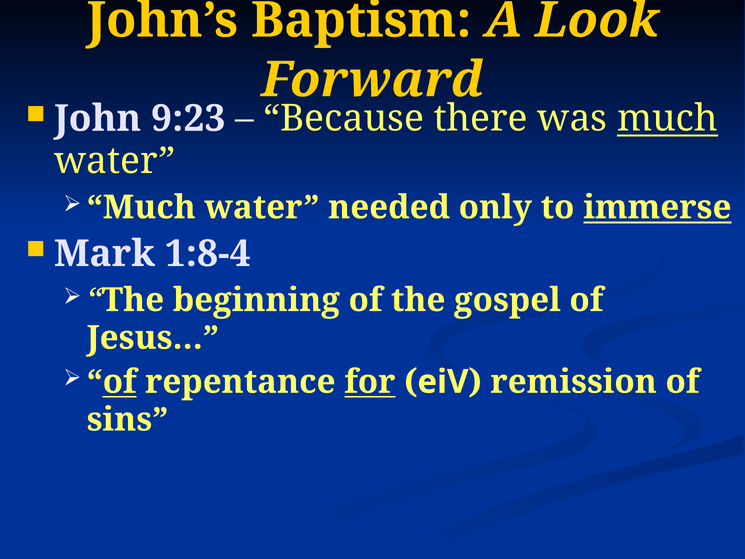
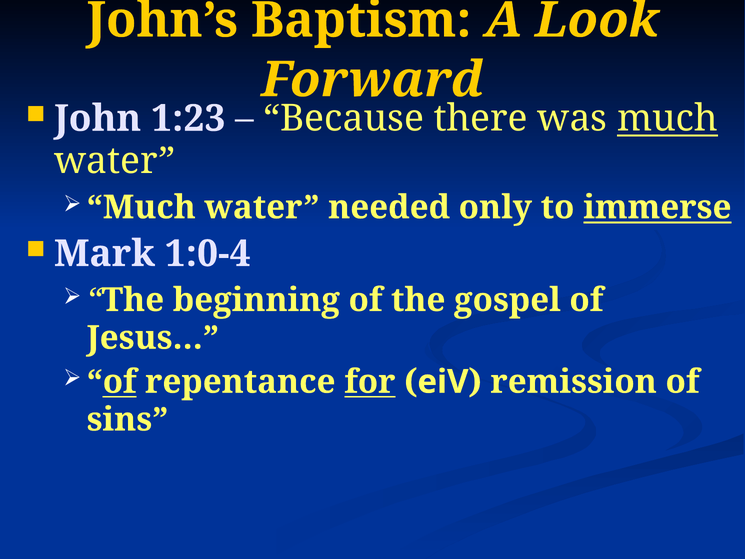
9:23: 9:23 -> 1:23
1:8-4: 1:8-4 -> 1:0-4
